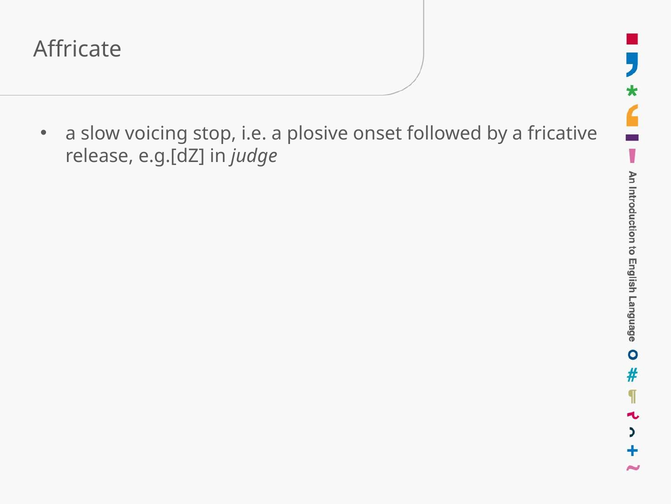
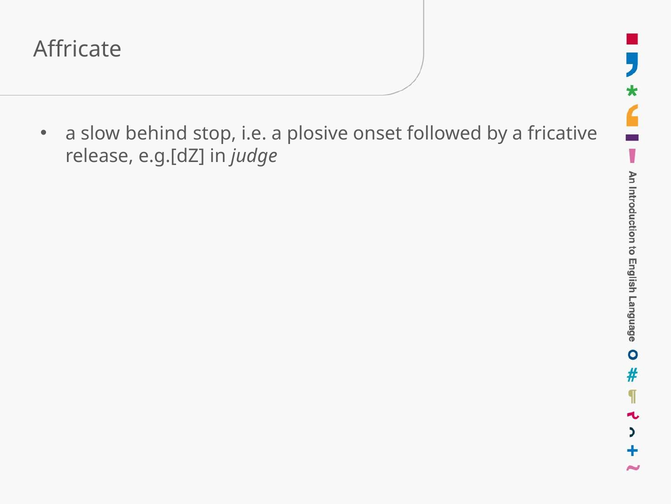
voicing: voicing -> behind
